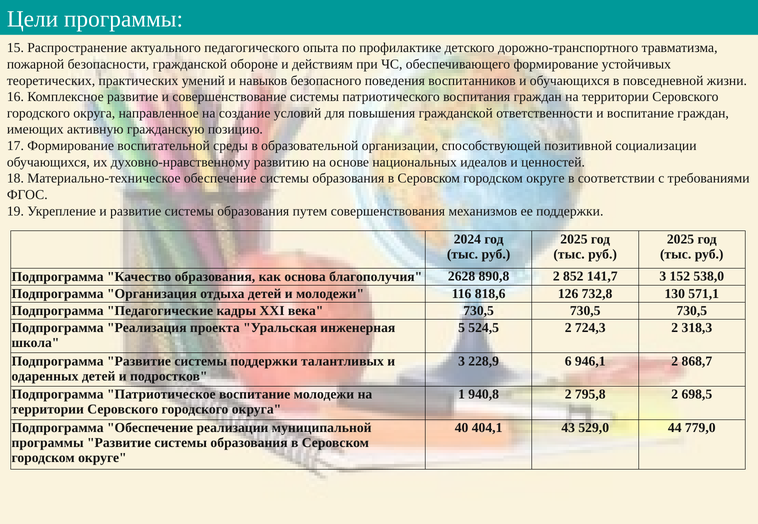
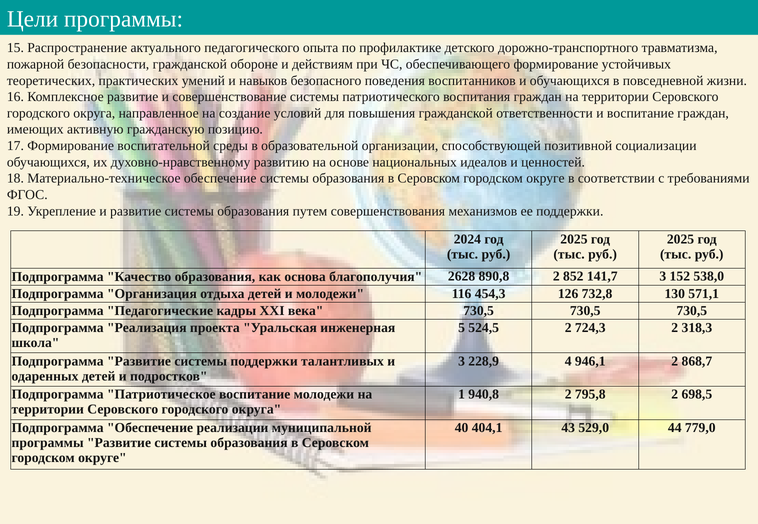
818,6: 818,6 -> 454,3
6: 6 -> 4
